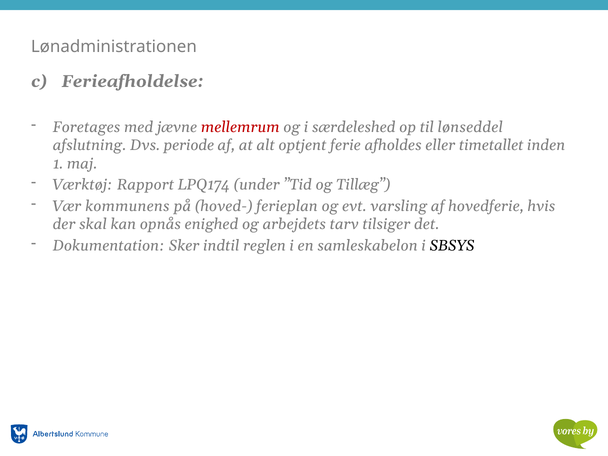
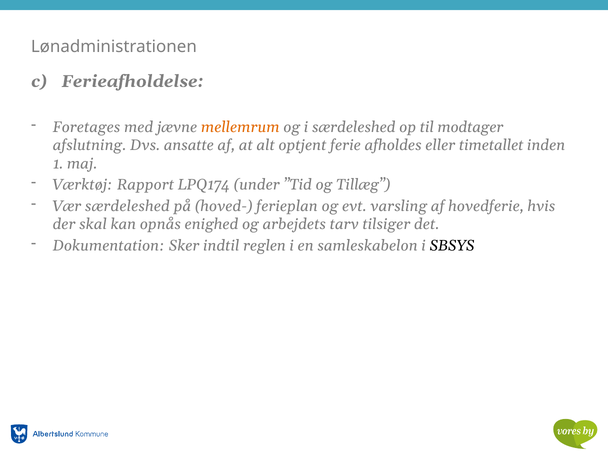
mellemrum colour: red -> orange
lønseddel: lønseddel -> modtager
periode: periode -> ansatte
Vær kommunens: kommunens -> særdeleshed
